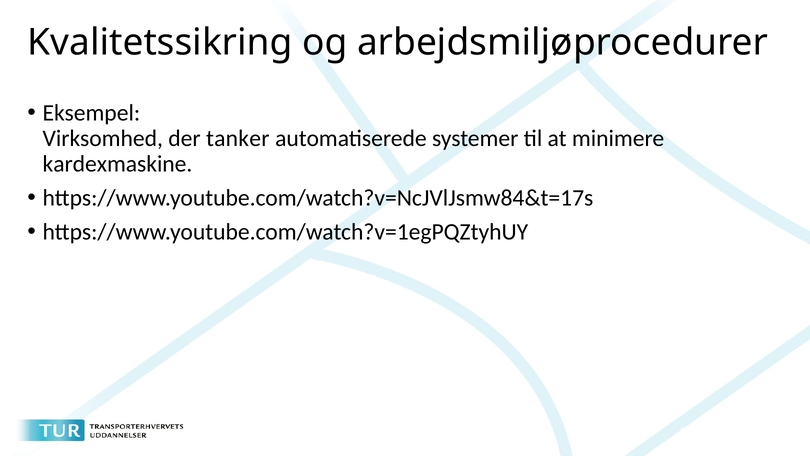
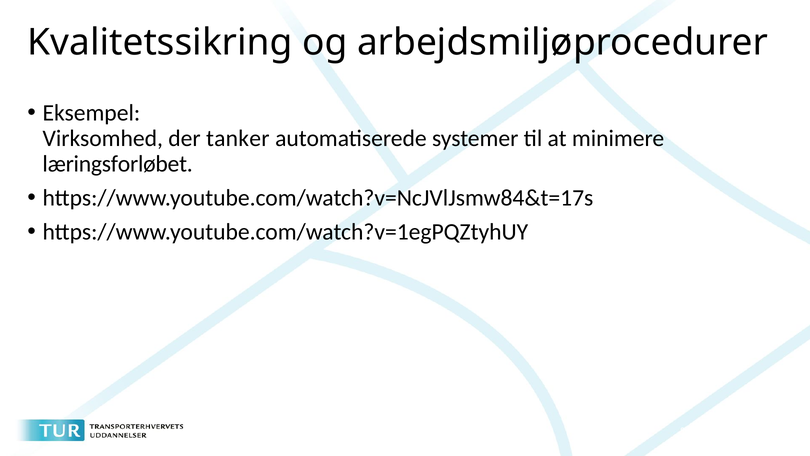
kardexmaskine: kardexmaskine -> læringsforløbet
